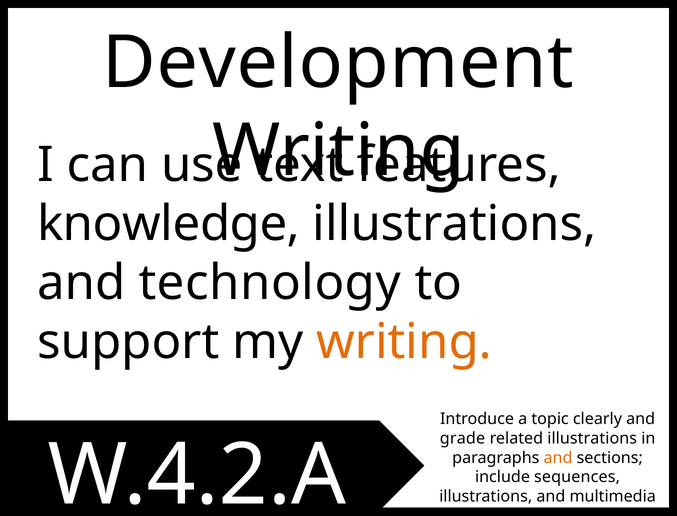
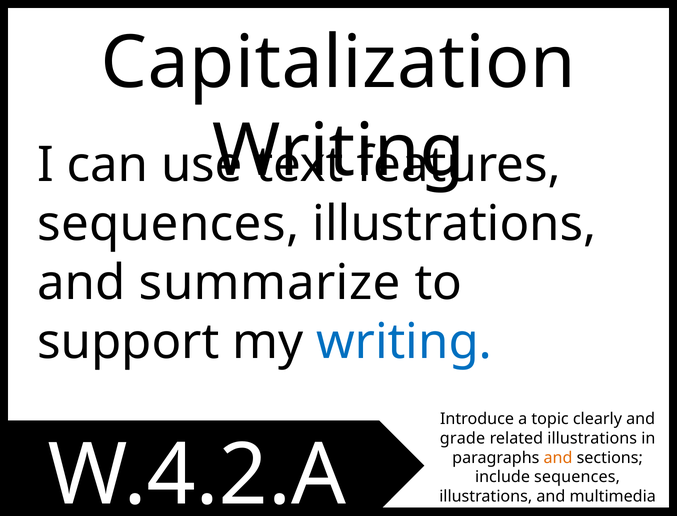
Development: Development -> Capitalization
knowledge at (169, 224): knowledge -> sequences
technology: technology -> summarize
writing at (404, 342) colour: orange -> blue
